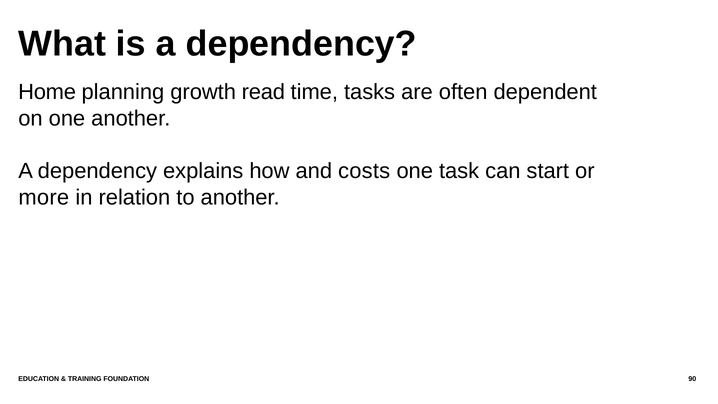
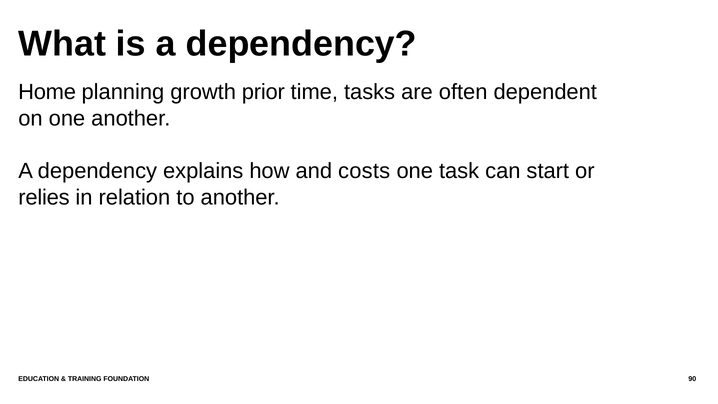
read: read -> prior
more: more -> relies
